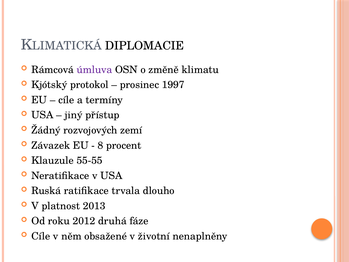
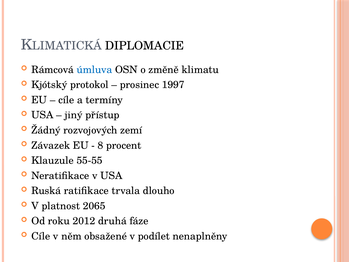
úmluva colour: purple -> blue
2013: 2013 -> 2065
životní: životní -> podílet
